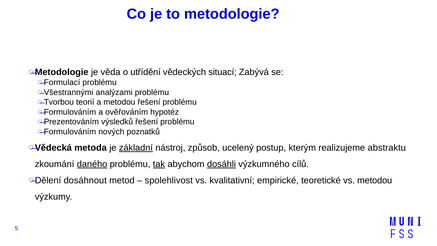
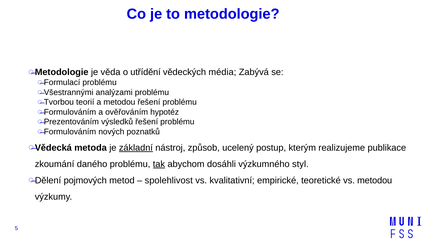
situací: situací -> média
abstraktu: abstraktu -> publikace
daného underline: present -> none
dosáhli underline: present -> none
cílů: cílů -> styl
dosáhnout: dosáhnout -> pojmových
